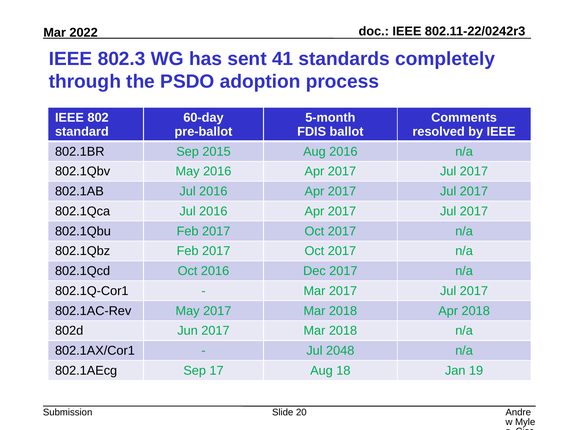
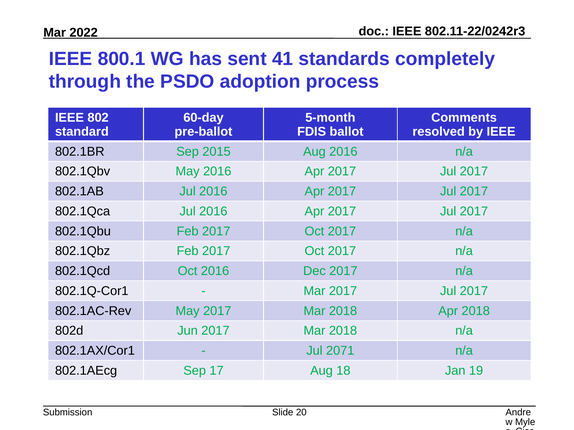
802.3: 802.3 -> 800.1
2048: 2048 -> 2071
